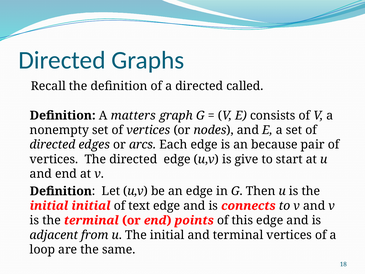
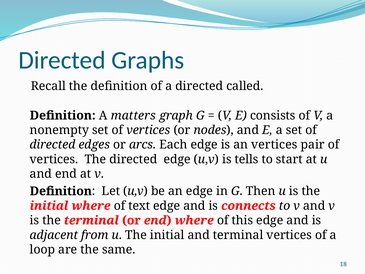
an because: because -> vertices
give: give -> tells
initial initial: initial -> where
end points: points -> where
